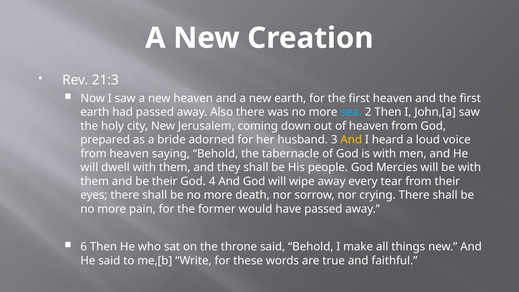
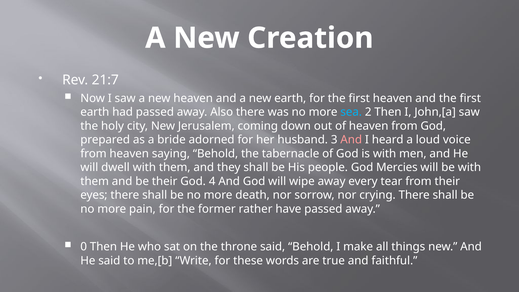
21:3: 21:3 -> 21:7
And at (351, 140) colour: yellow -> pink
would: would -> rather
6: 6 -> 0
